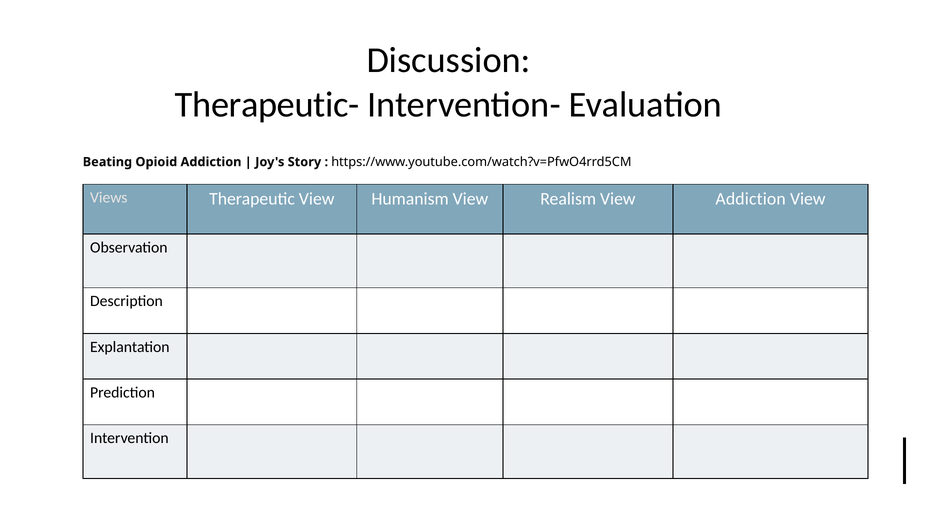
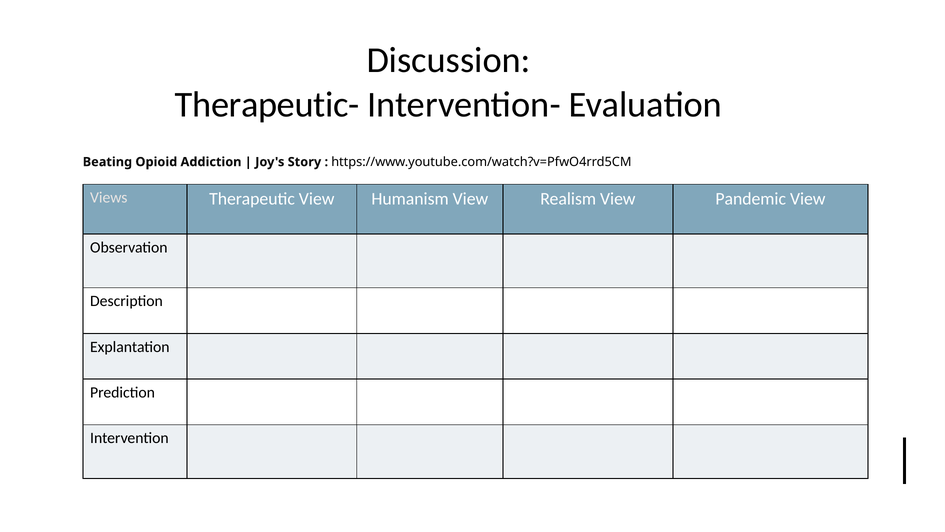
View Addiction: Addiction -> Pandemic
